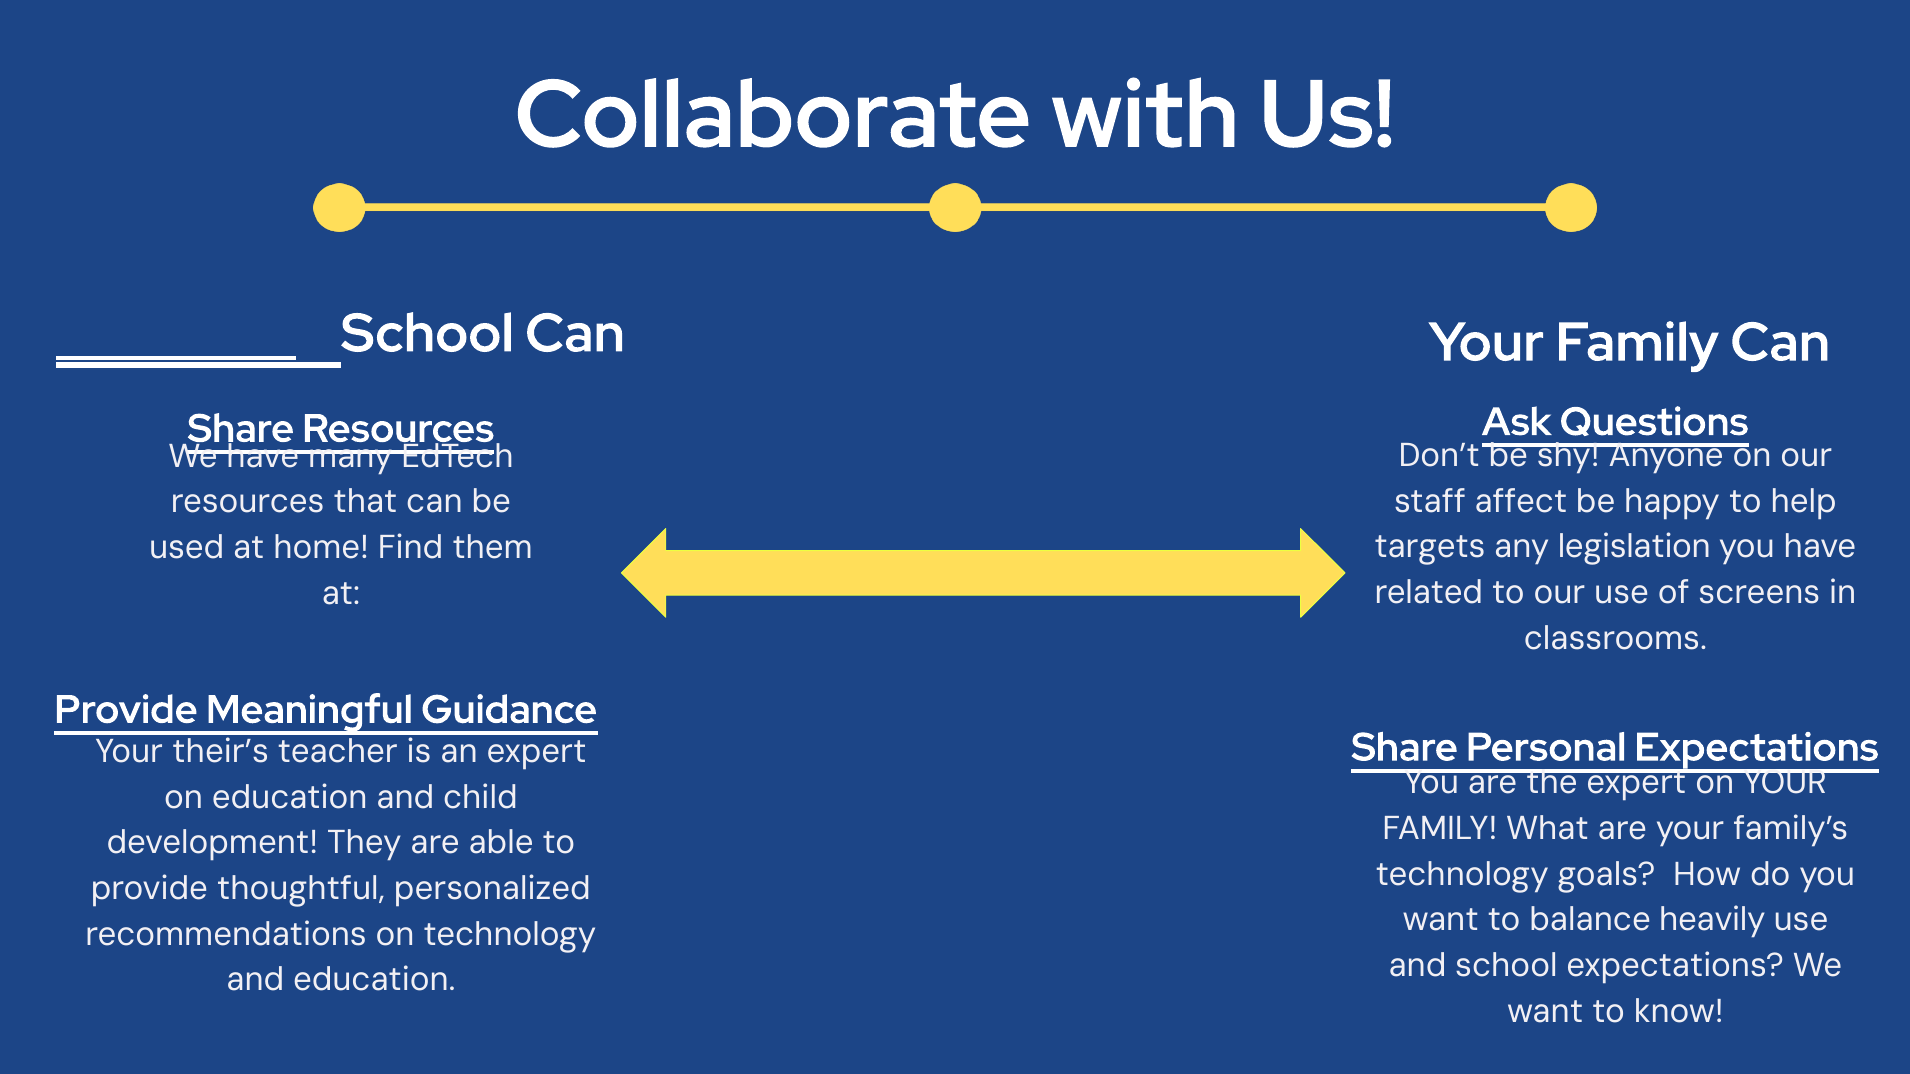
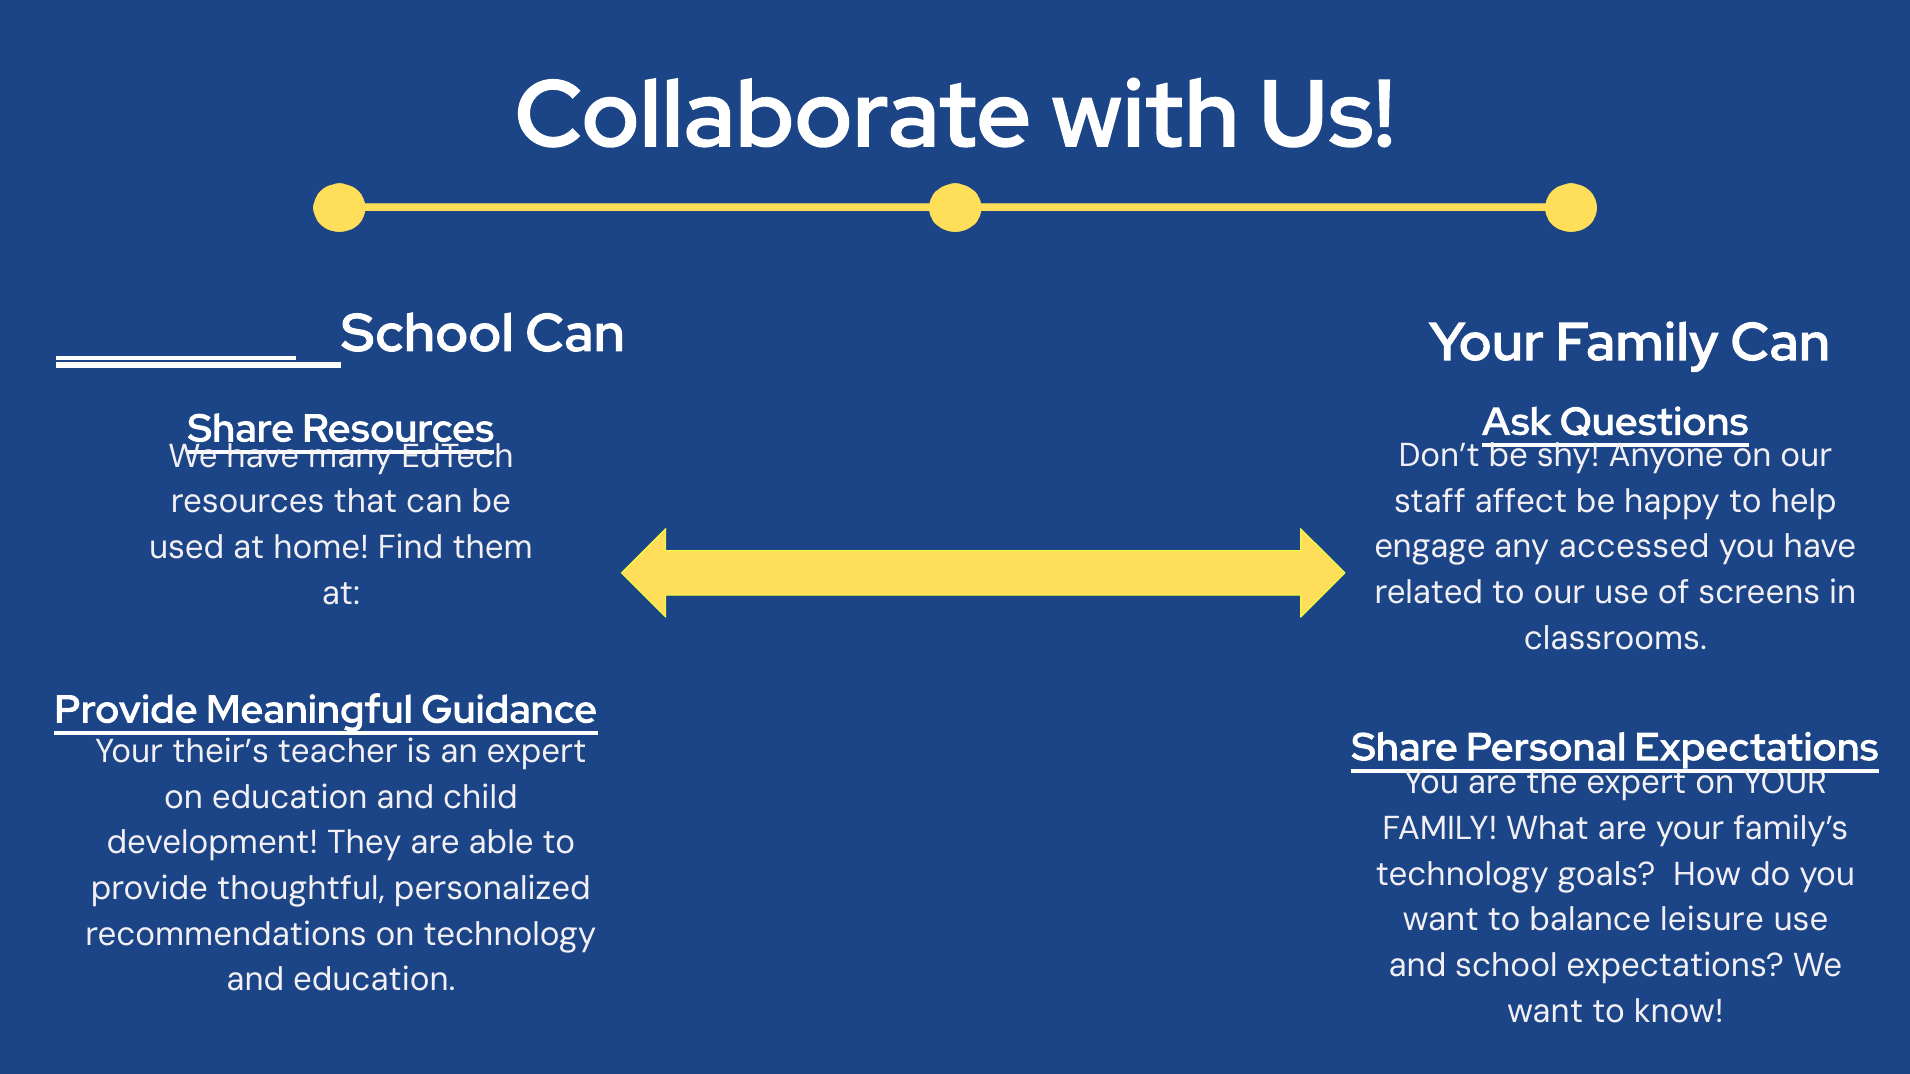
targets: targets -> engage
legislation: legislation -> accessed
heavily: heavily -> leisure
